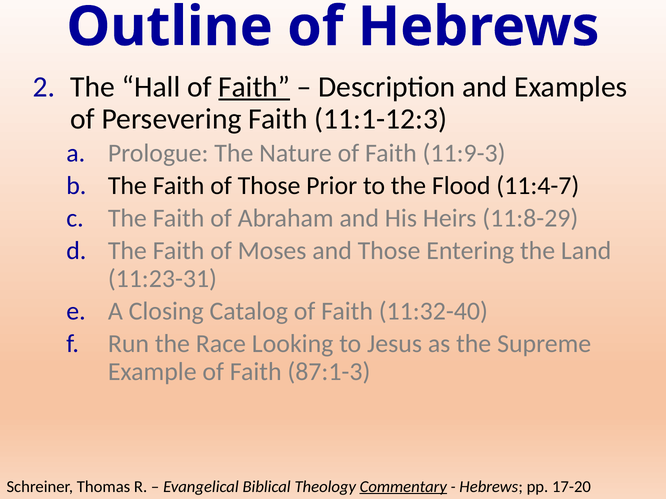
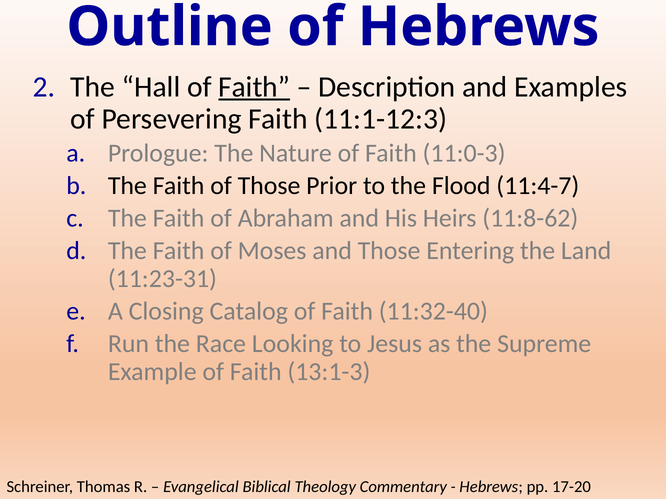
11:9-3: 11:9-3 -> 11:0-3
11:8-29: 11:8-29 -> 11:8-62
87:1-3: 87:1-3 -> 13:1-3
Commentary underline: present -> none
